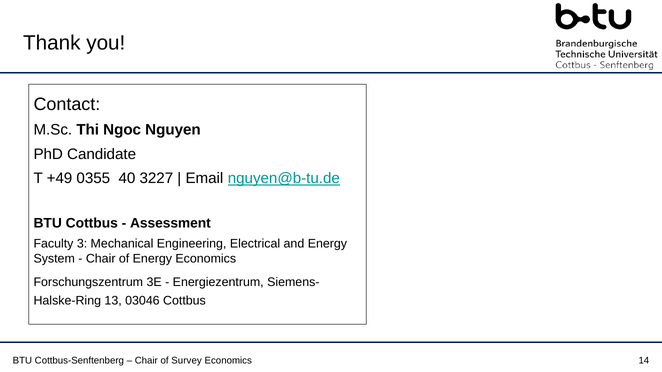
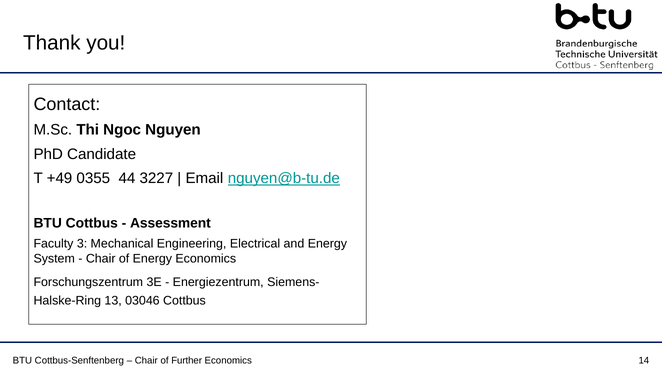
40: 40 -> 44
Survey: Survey -> Further
